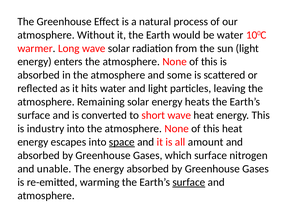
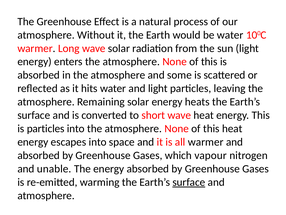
is industry: industry -> particles
space underline: present -> none
all amount: amount -> warmer
which surface: surface -> vapour
